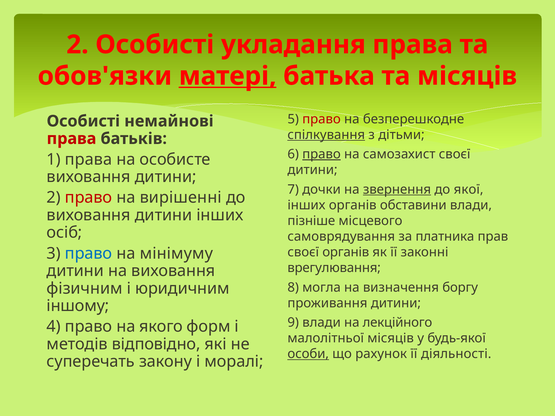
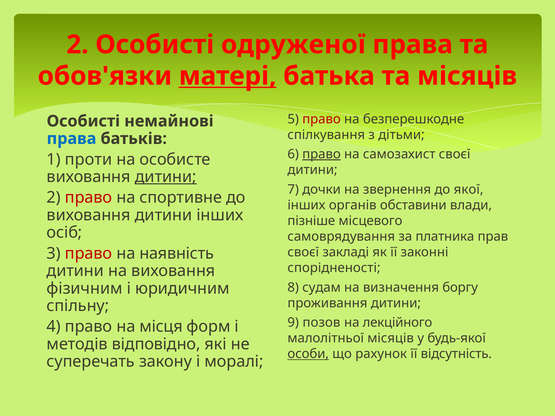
укладання: укладання -> одруженої
спілкування underline: present -> none
права at (71, 139) colour: red -> blue
1 права: права -> проти
дитини at (166, 177) underline: none -> present
звернення underline: present -> none
вирішенні: вирішенні -> спортивне
своєї органів: органів -> закладі
право at (89, 254) colour: blue -> red
мінімуму: мінімуму -> наявність
врегулювання: врегулювання -> спорідненості
могла: могла -> судам
іншому: іншому -> спільну
9 влади: влади -> позов
якого: якого -> місця
діяльності: діяльності -> відсутність
